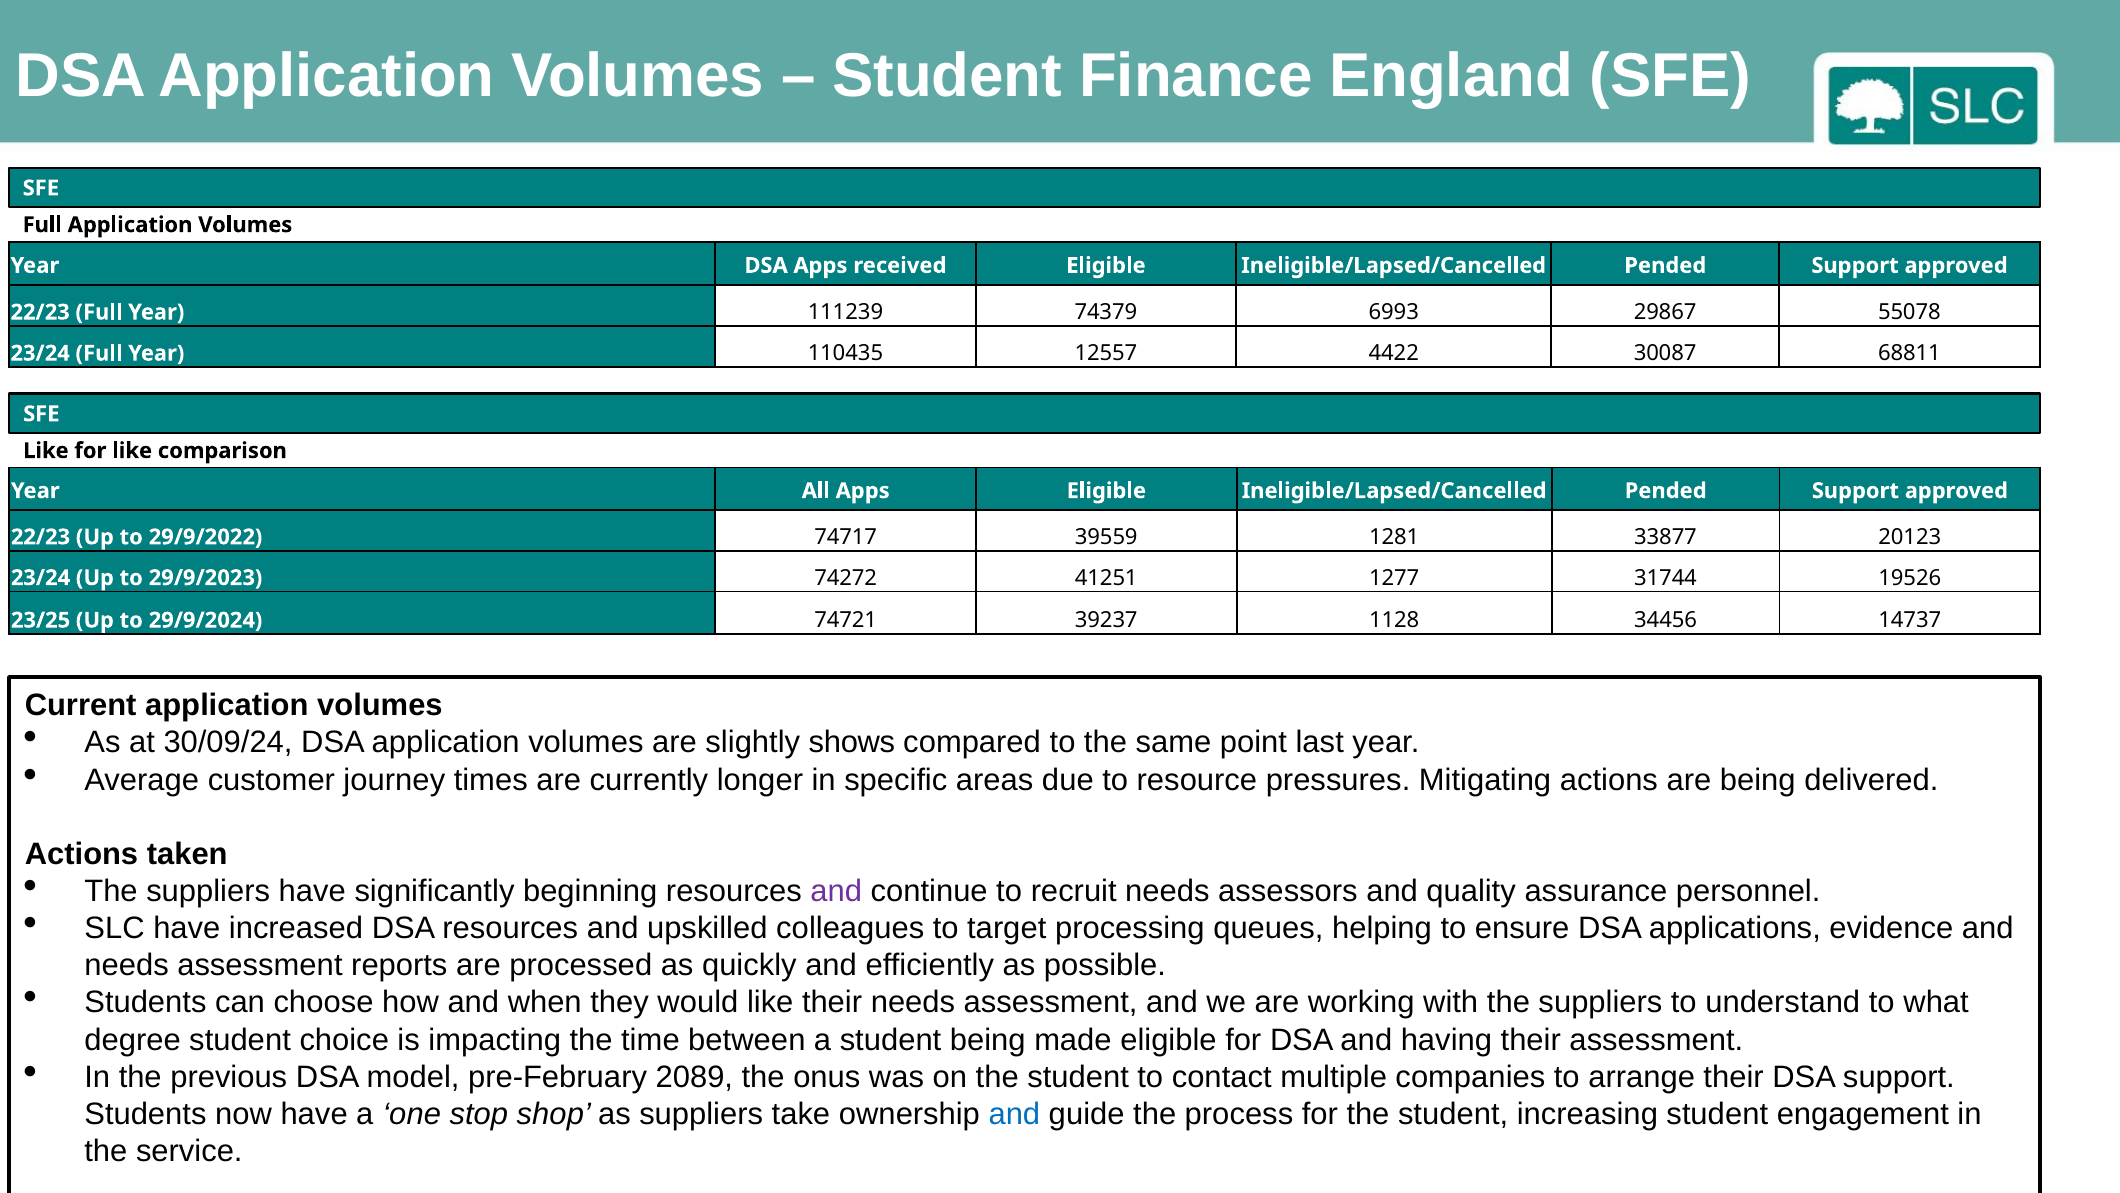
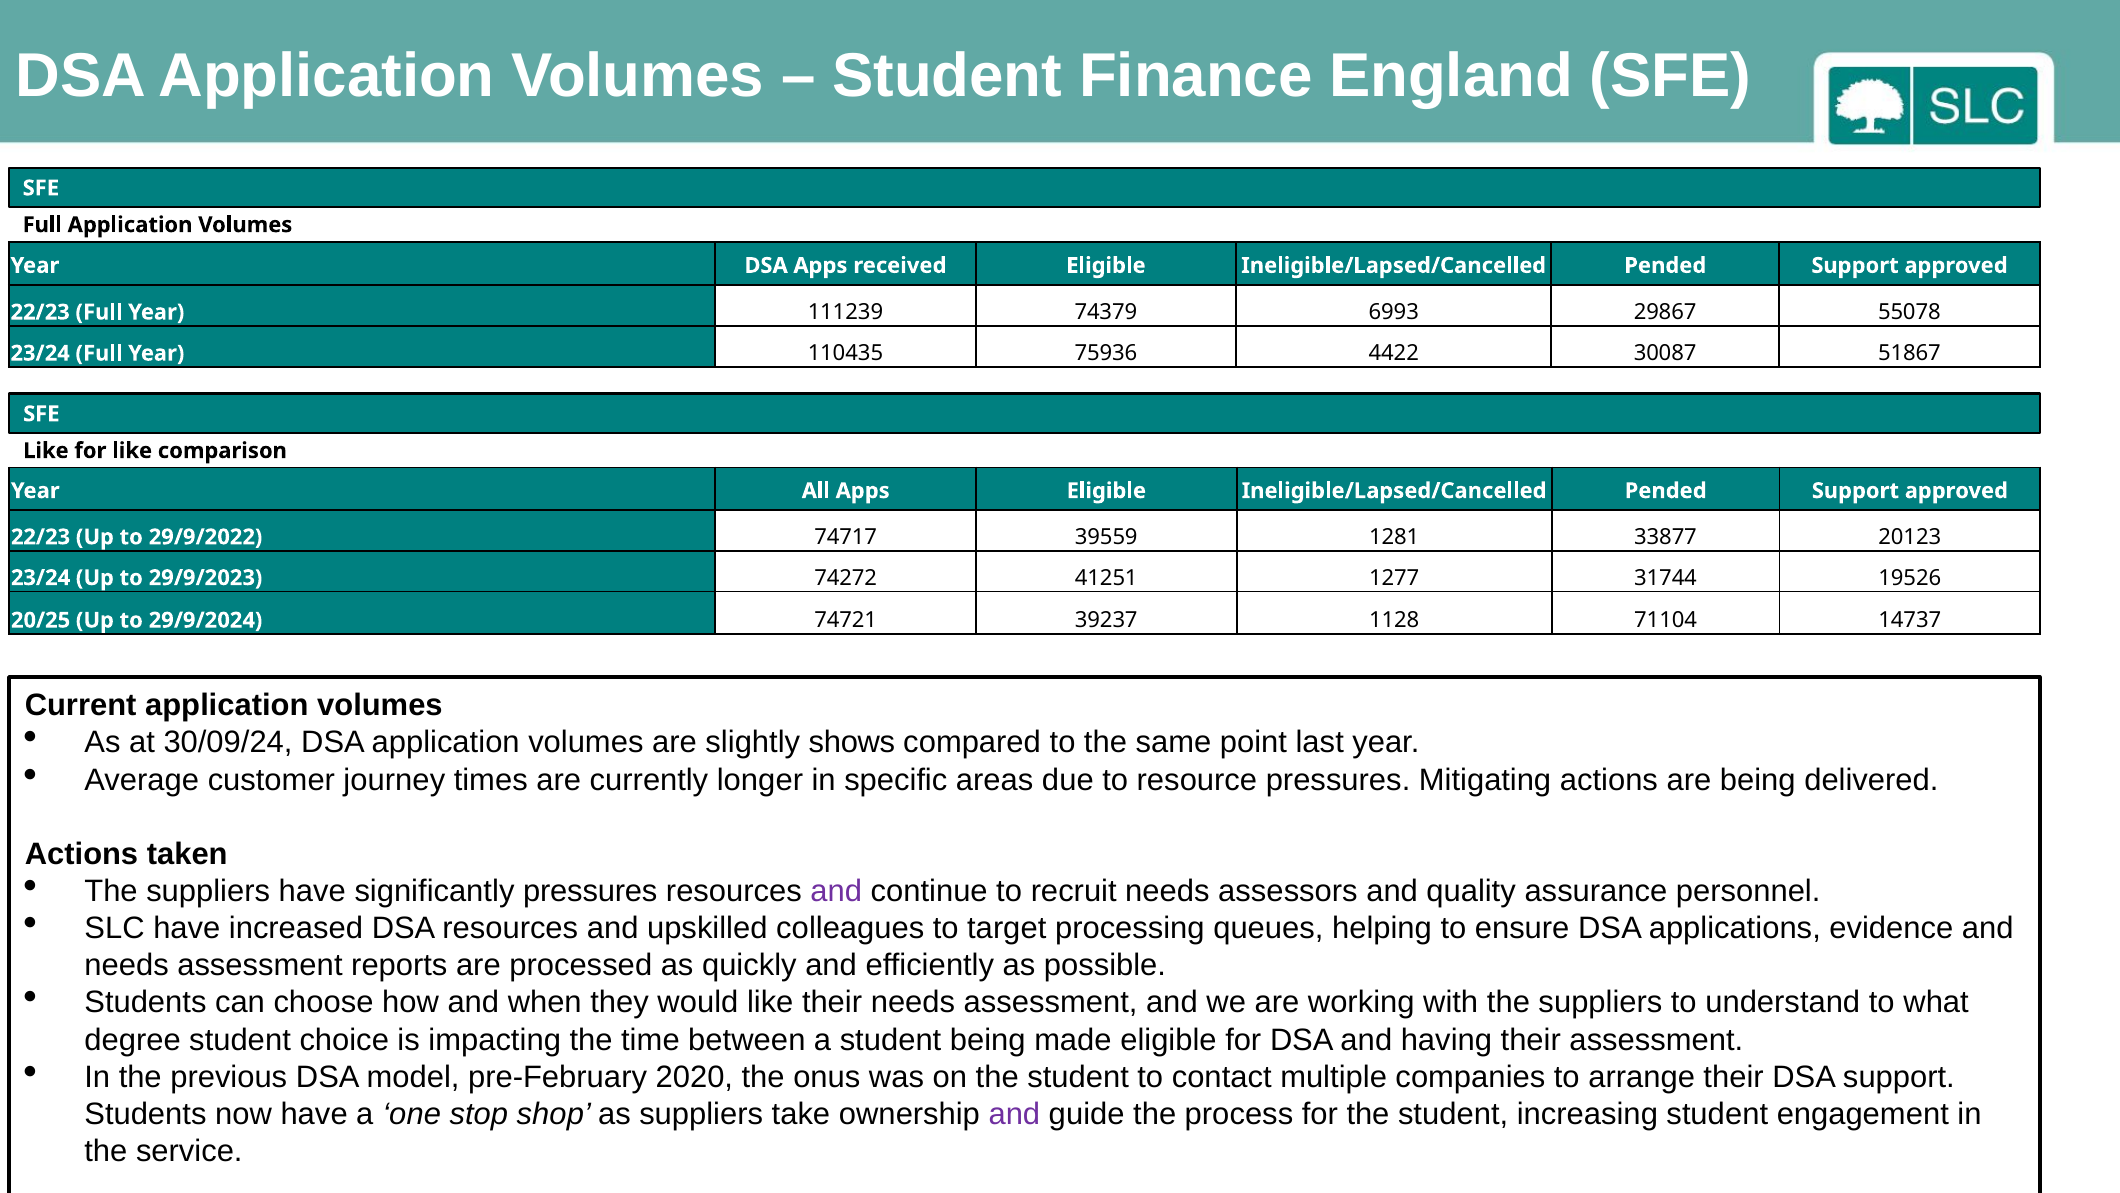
12557: 12557 -> 75936
68811: 68811 -> 51867
23/25: 23/25 -> 20/25
34456: 34456 -> 71104
significantly beginning: beginning -> pressures
2089: 2089 -> 2020
and at (1014, 1114) colour: blue -> purple
